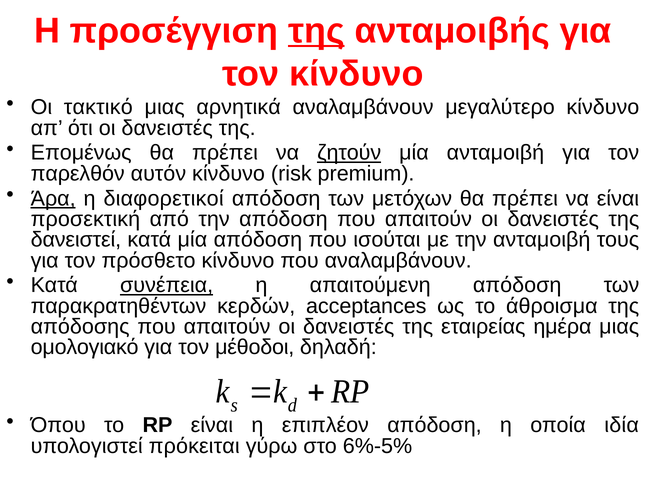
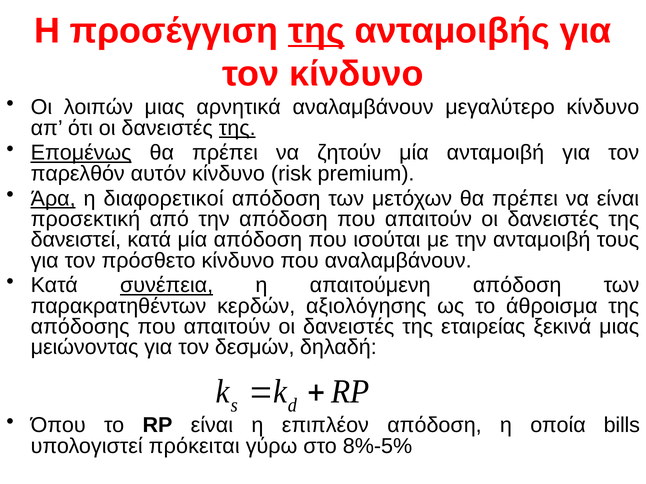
τακτικό: τακτικό -> λοιπών
της at (237, 128) underline: none -> present
Επομένως underline: none -> present
ζητούν underline: present -> none
acceptances: acceptances -> αξιολόγησης
ημέρα: ημέρα -> ξεκινά
ομολογιακό: ομολογιακό -> μειώνοντας
μέθοδοι: μέθοδοι -> δεσμών
ιδία: ιδία -> bills
6%-5%: 6%-5% -> 8%-5%
